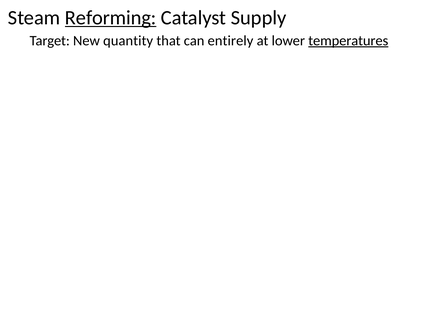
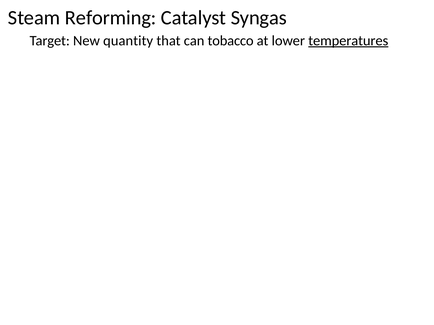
Reforming underline: present -> none
Supply: Supply -> Syngas
entirely: entirely -> tobacco
